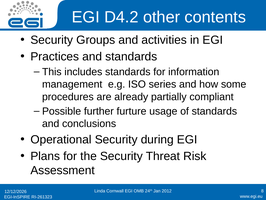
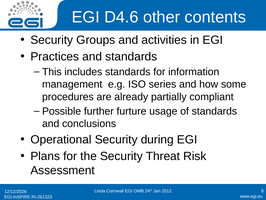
D4.2: D4.2 -> D4.6
